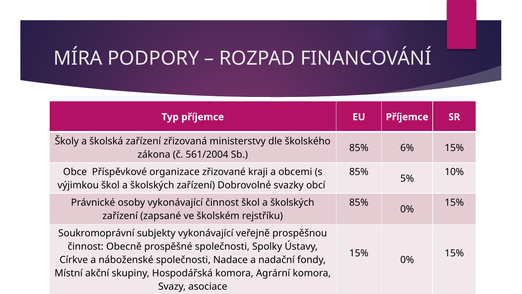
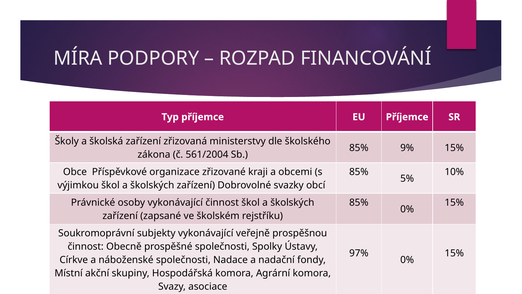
6%: 6% -> 9%
15% at (359, 253): 15% -> 97%
